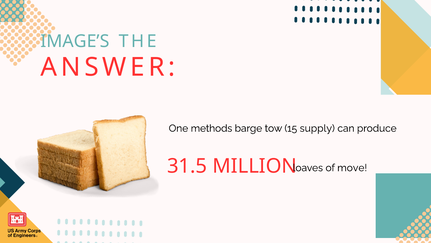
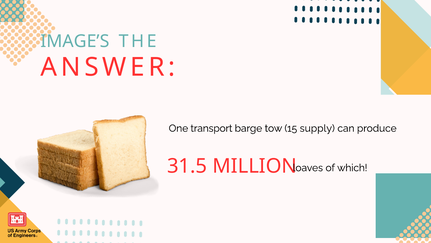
methods: methods -> transport
move: move -> which
